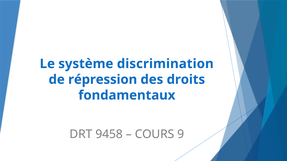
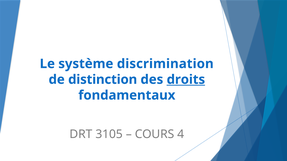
répression: répression -> distinction
droits underline: none -> present
9458: 9458 -> 3105
9: 9 -> 4
